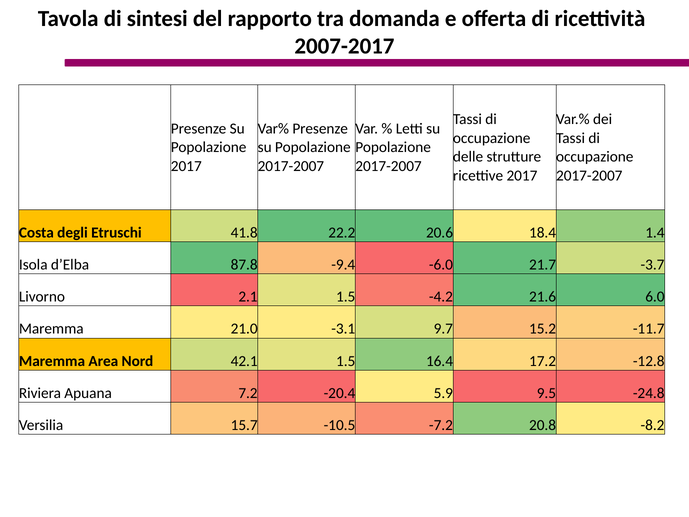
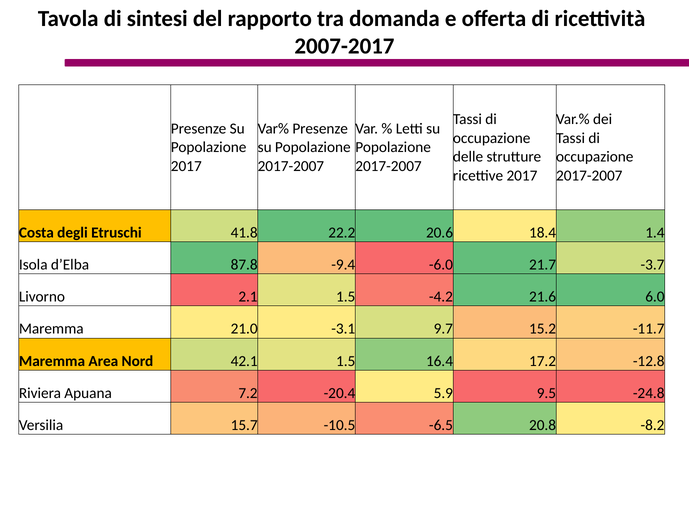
-7.2: -7.2 -> -6.5
